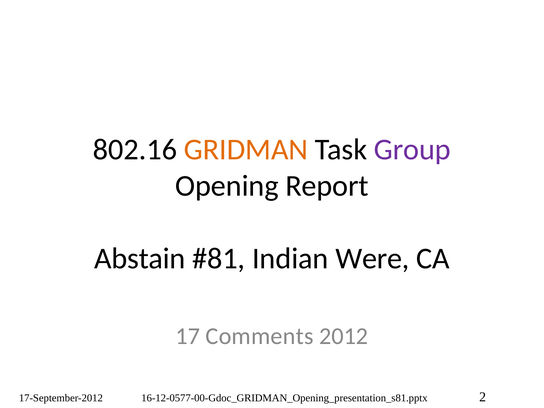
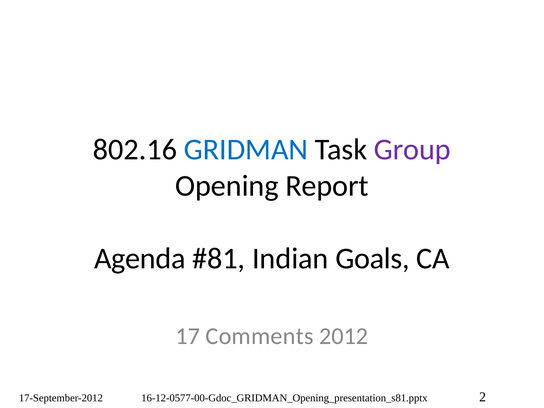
GRIDMAN colour: orange -> blue
Abstain: Abstain -> Agenda
Were: Were -> Goals
